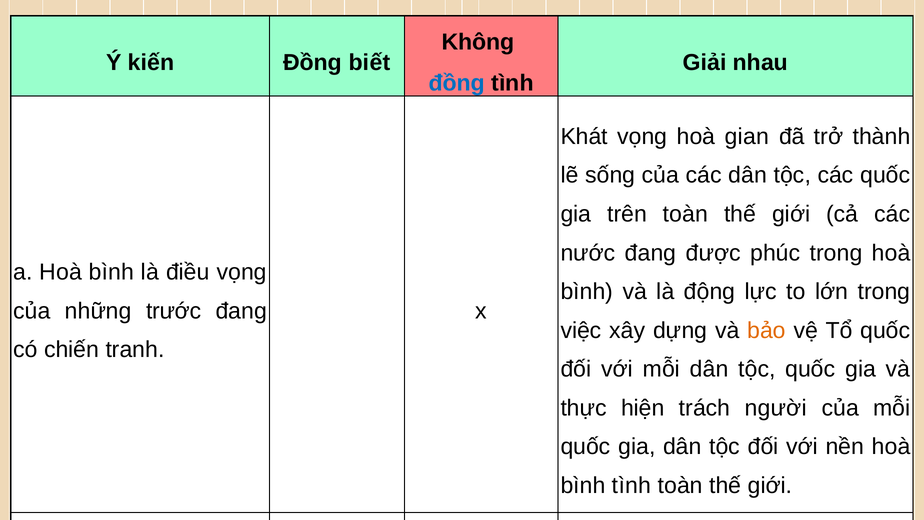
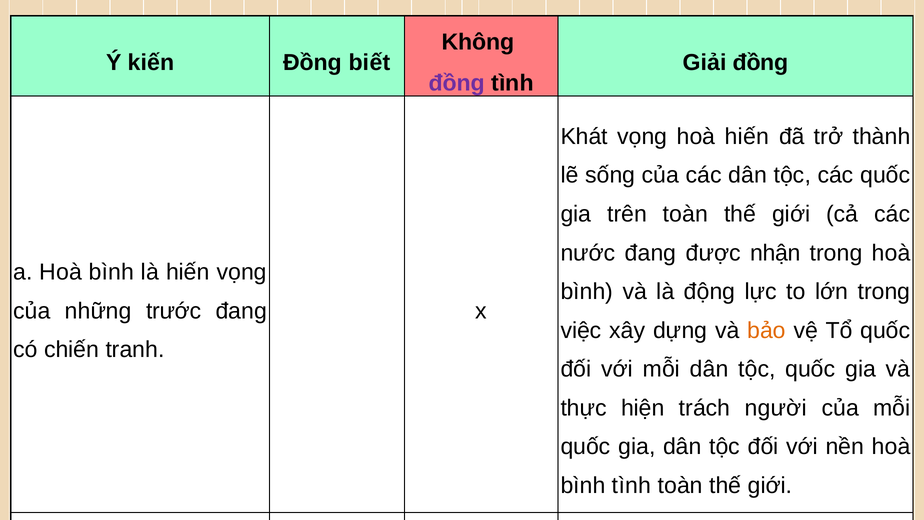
Giải nhau: nhau -> đồng
đồng at (457, 83) colour: blue -> purple
hoà gian: gian -> hiến
phúc: phúc -> nhận
là điều: điều -> hiến
